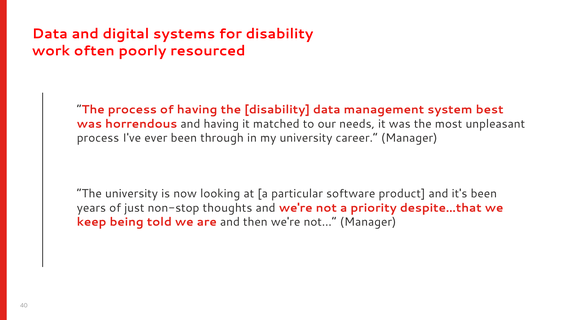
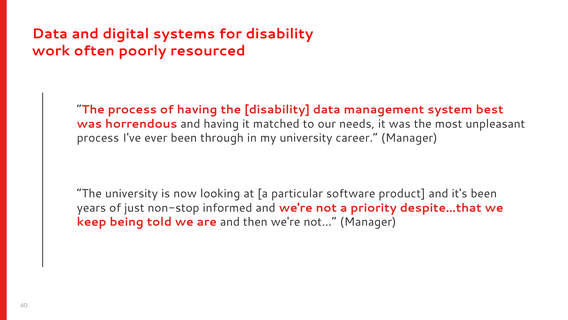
thoughts: thoughts -> informed
